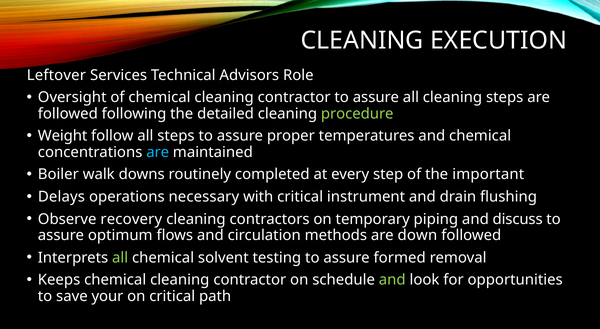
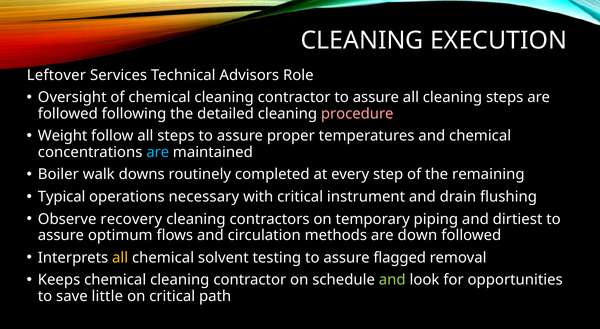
procedure colour: light green -> pink
important: important -> remaining
Delays: Delays -> Typical
discuss: discuss -> dirtiest
all at (120, 258) colour: light green -> yellow
formed: formed -> flagged
your: your -> little
